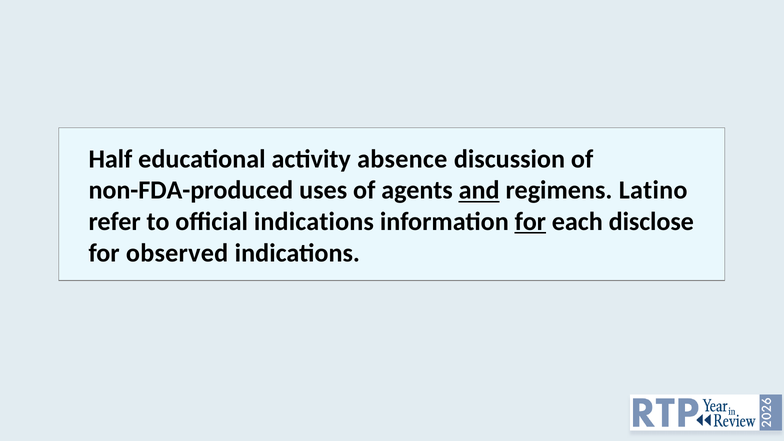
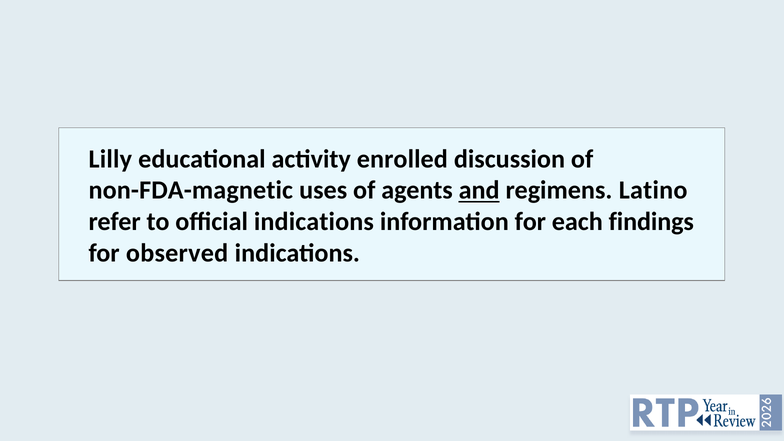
Half: Half -> Lilly
absence: absence -> enrolled
non-FDA-produced: non-FDA-produced -> non-FDA-magnetic
for at (530, 222) underline: present -> none
disclose: disclose -> findings
